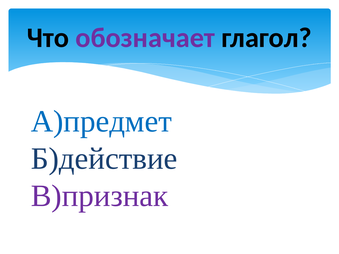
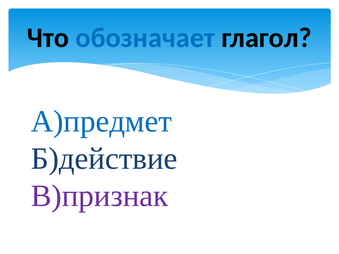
обозначает colour: purple -> blue
